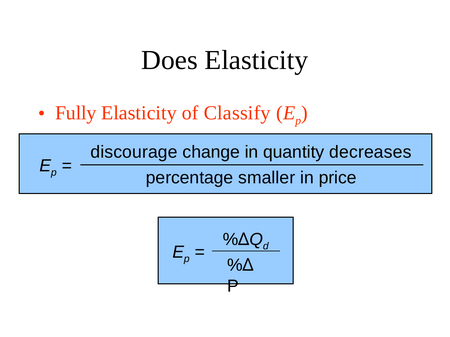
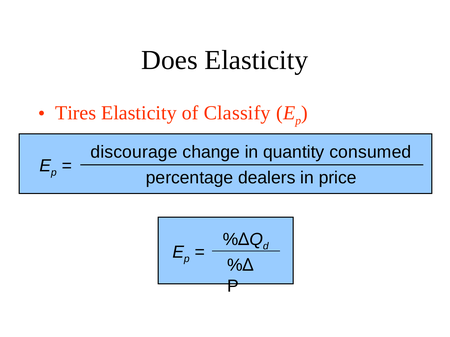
Fully: Fully -> Tires
decreases: decreases -> consumed
smaller: smaller -> dealers
